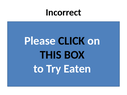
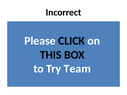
Eaten: Eaten -> Team
